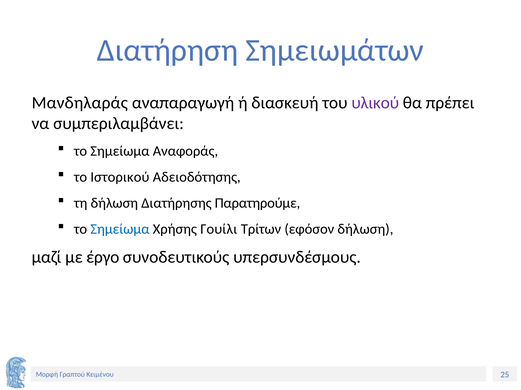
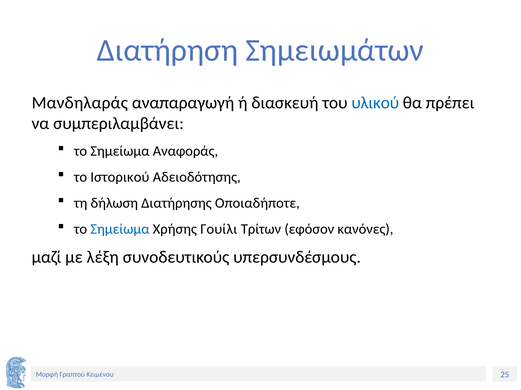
υλικού colour: purple -> blue
Παρατηρούμε: Παρατηρούμε -> Οποιαδήποτε
εφόσον δήλωση: δήλωση -> κανόνες
έργο: έργο -> λέξη
